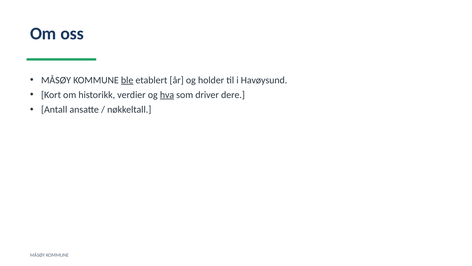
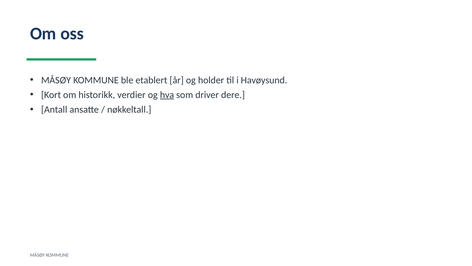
ble underline: present -> none
